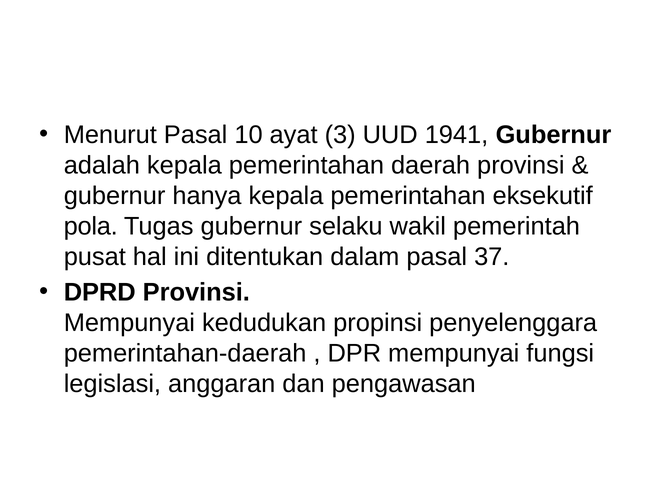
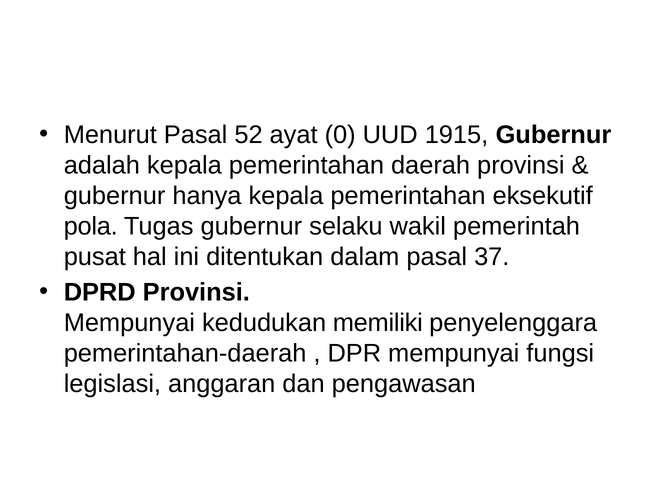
10: 10 -> 52
3: 3 -> 0
1941: 1941 -> 1915
propinsi: propinsi -> memiliki
